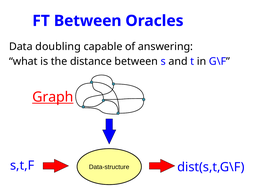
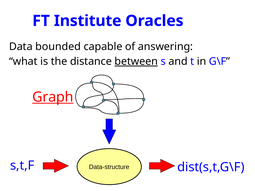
FT Between: Between -> Institute
doubling: doubling -> bounded
between at (136, 62) underline: none -> present
